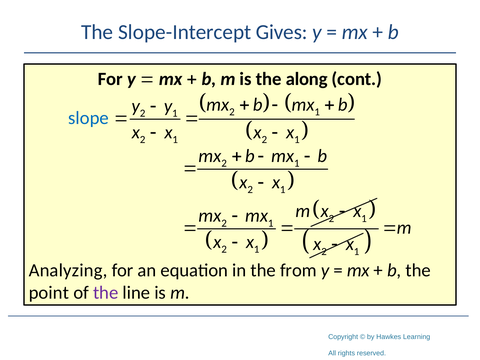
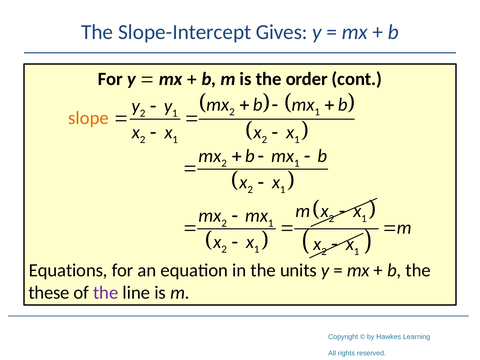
along: along -> order
slope colour: blue -> orange
Analyzing: Analyzing -> Equations
from: from -> units
point: point -> these
